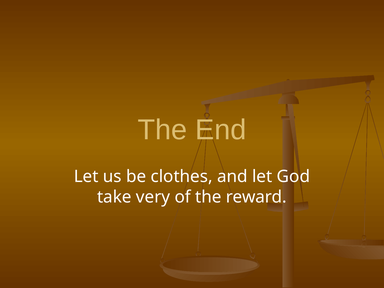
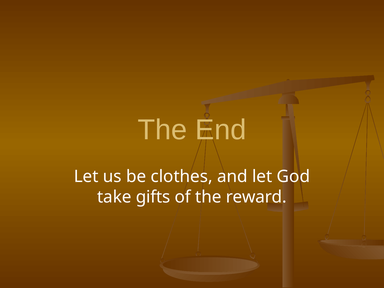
very: very -> gifts
